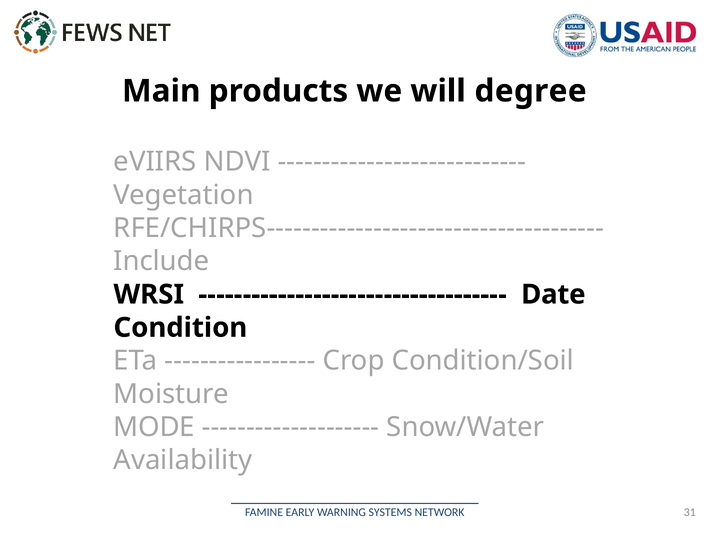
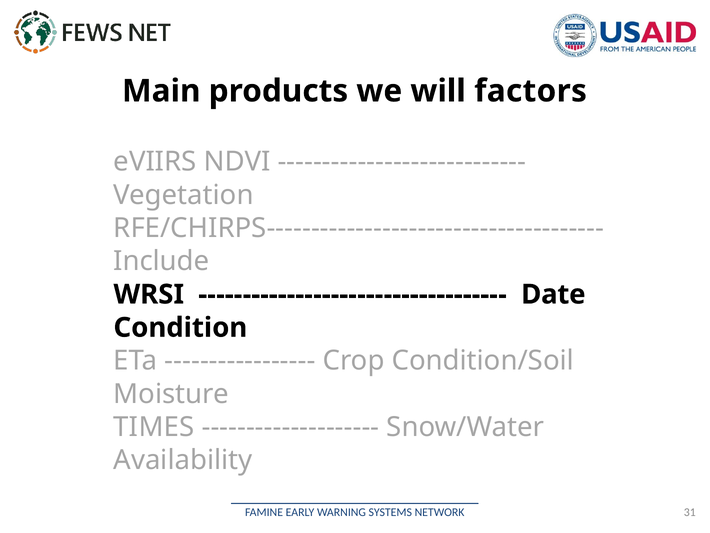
degree: degree -> factors
MODE: MODE -> TIMES
